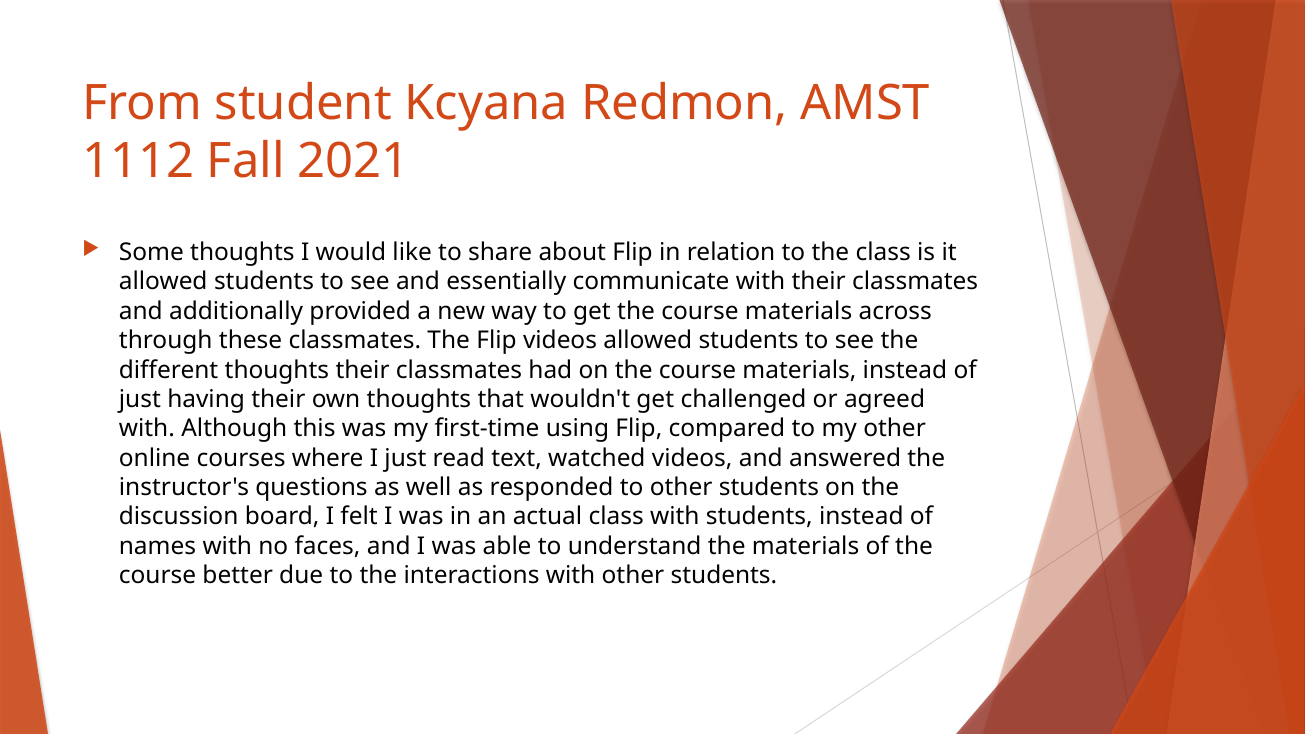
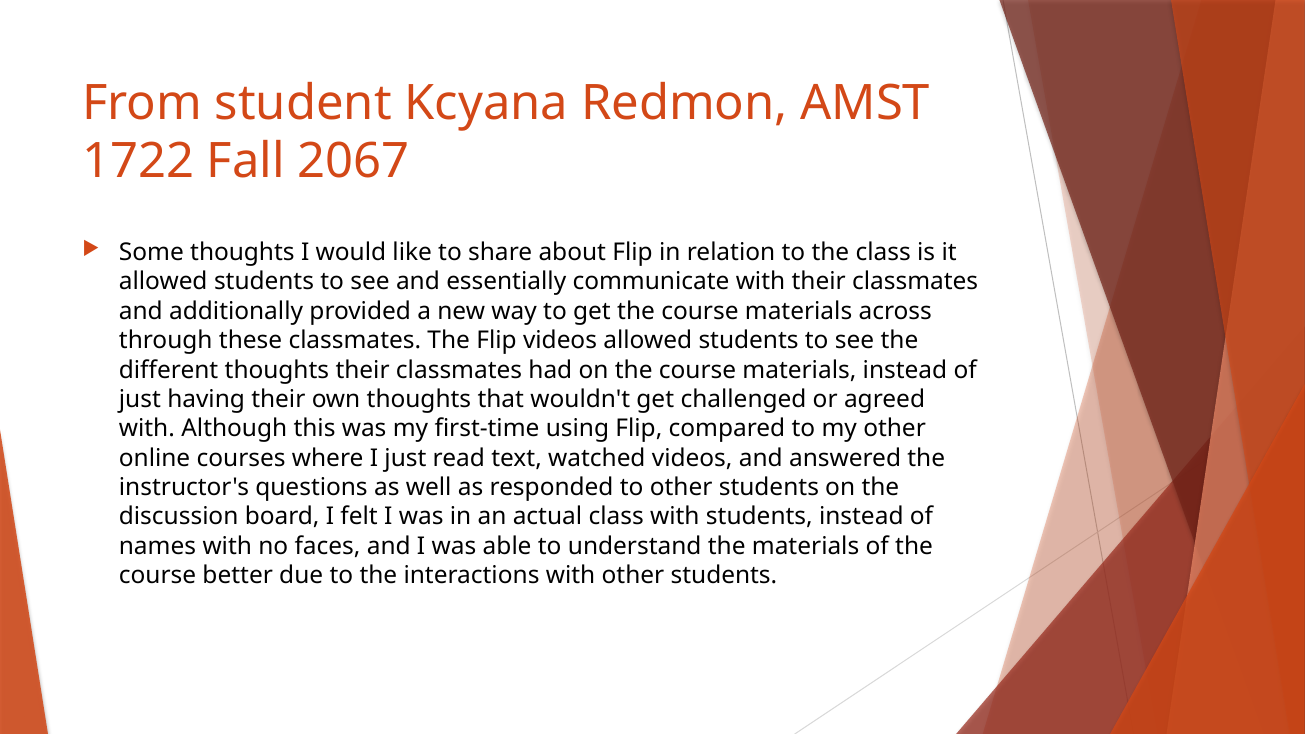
1112: 1112 -> 1722
2021: 2021 -> 2067
